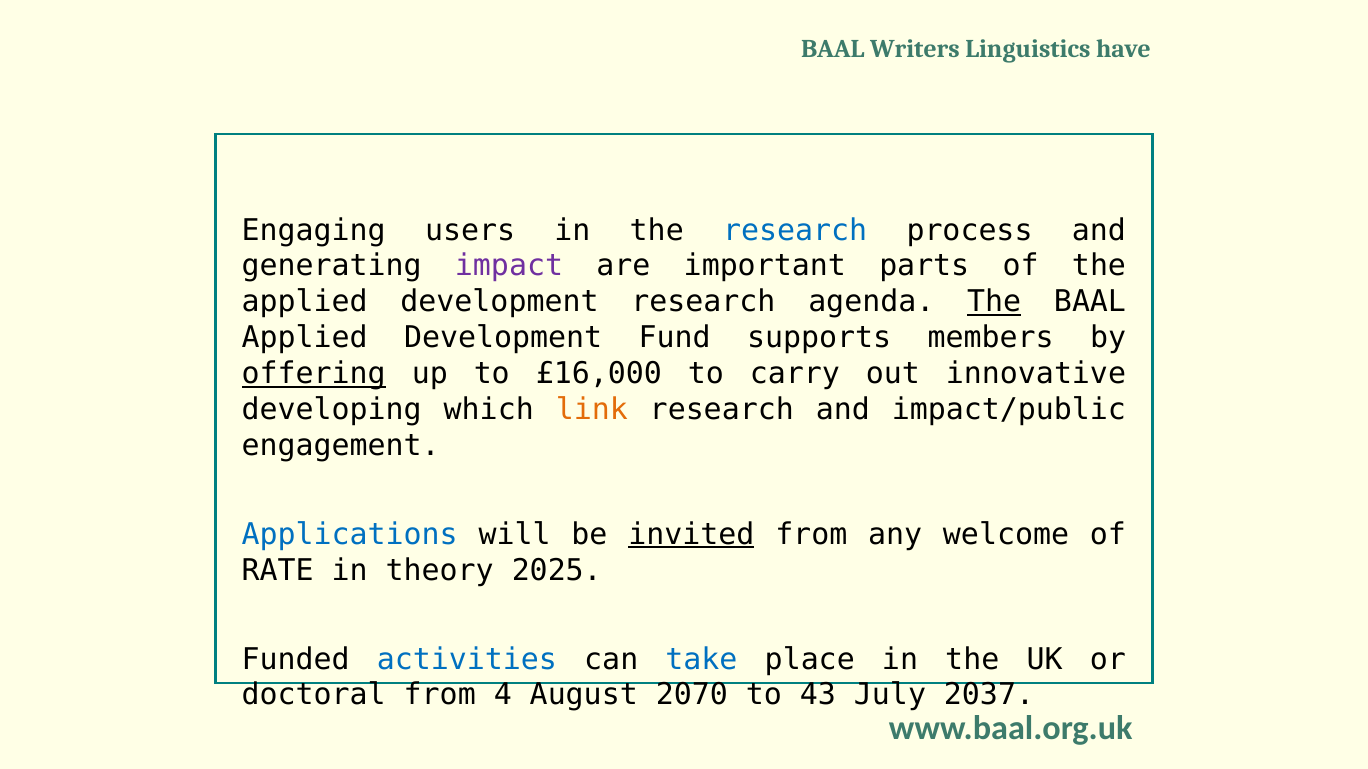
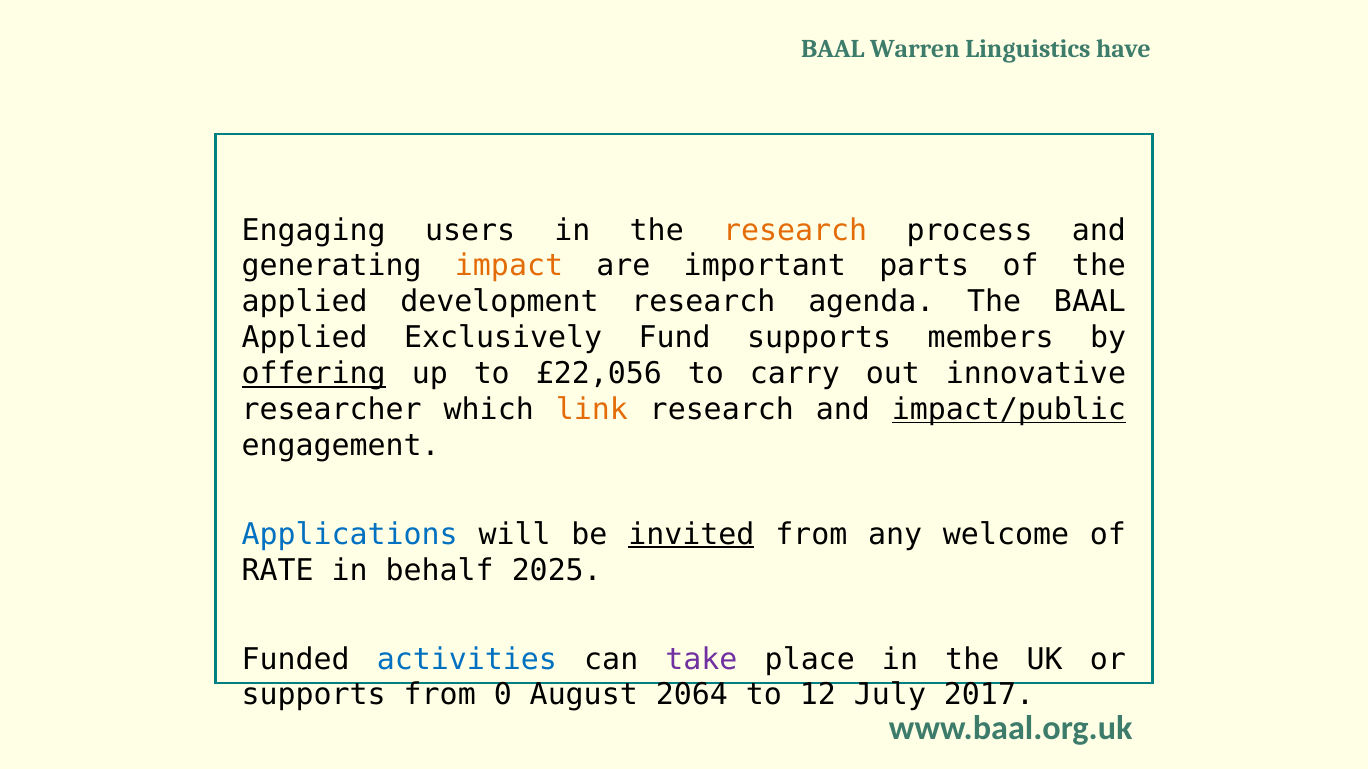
Writers: Writers -> Warren
research at (795, 230) colour: blue -> orange
impact colour: purple -> orange
The at (994, 302) underline: present -> none
Development at (503, 338): Development -> Exclusively
£16,000: £16,000 -> £22,056
developing: developing -> researcher
impact/public underline: none -> present
theory: theory -> behalf
take colour: blue -> purple
doctoral at (314, 696): doctoral -> supports
4: 4 -> 0
2070: 2070 -> 2064
43: 43 -> 12
2037: 2037 -> 2017
